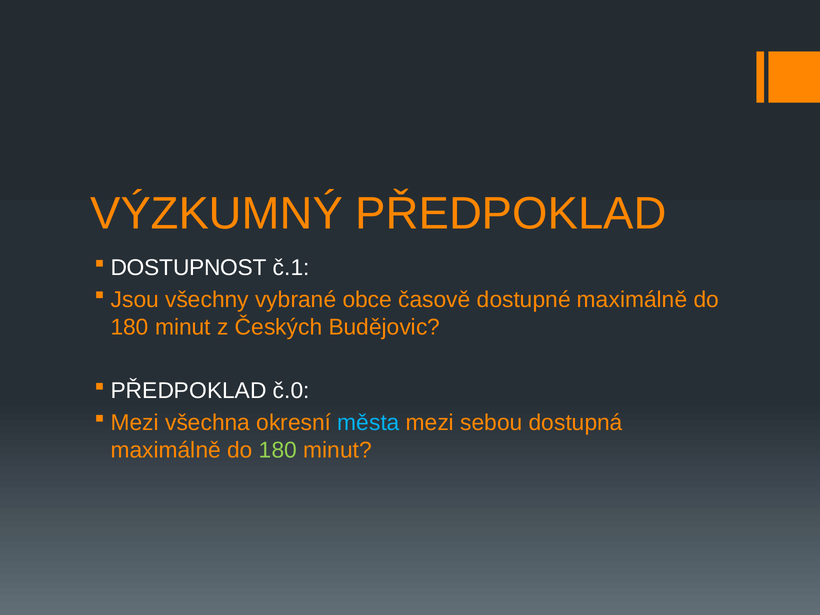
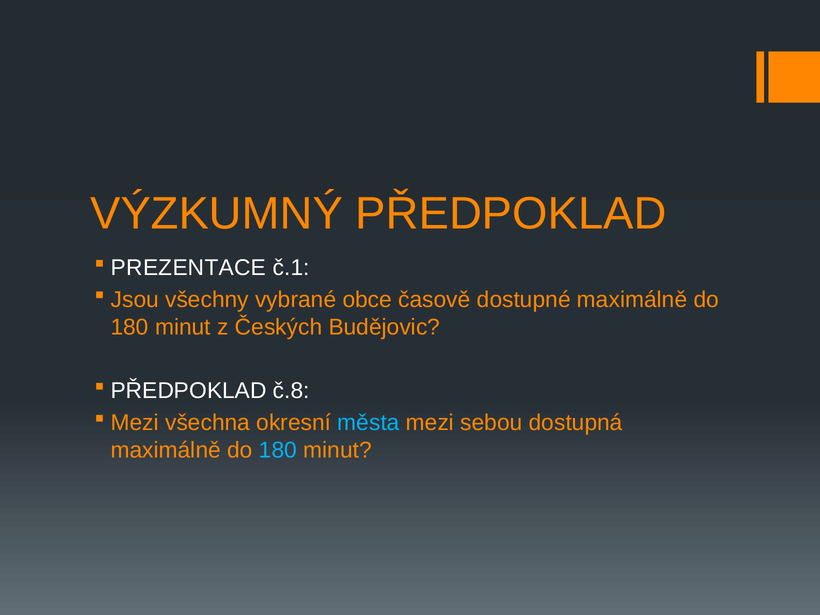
DOSTUPNOST: DOSTUPNOST -> PREZENTACE
č.0: č.0 -> č.8
180 at (278, 450) colour: light green -> light blue
